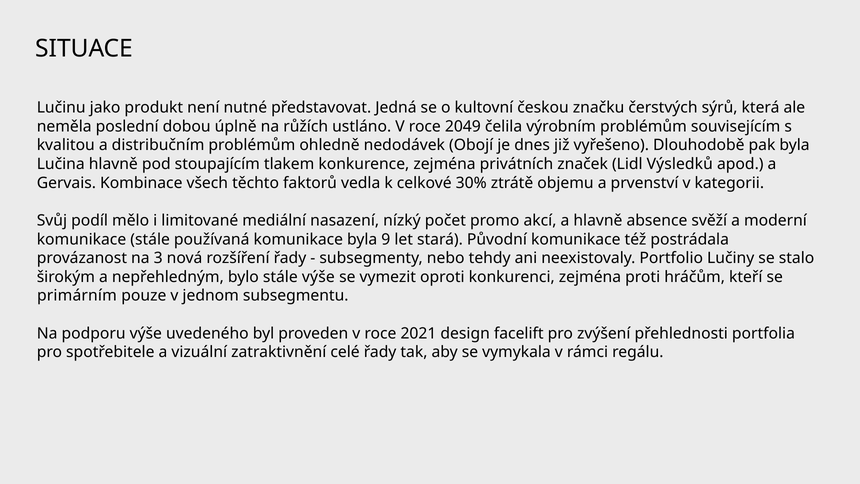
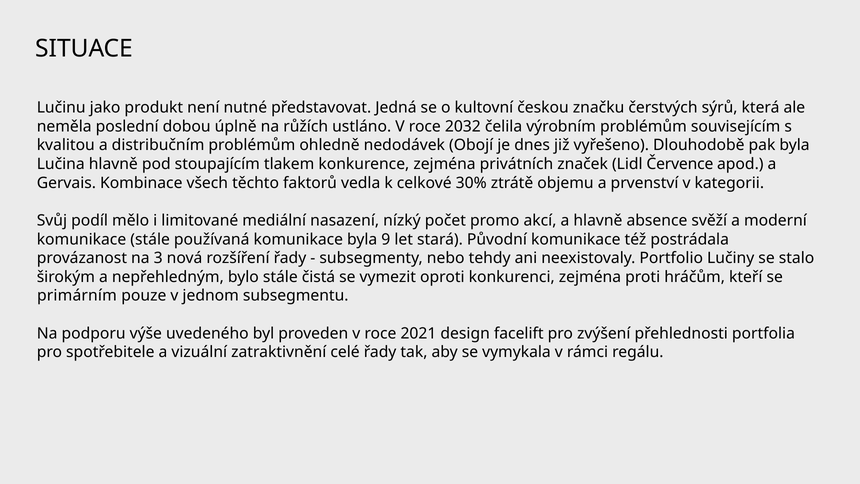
2049: 2049 -> 2032
Výsledků: Výsledků -> Července
stále výše: výše -> čistá
